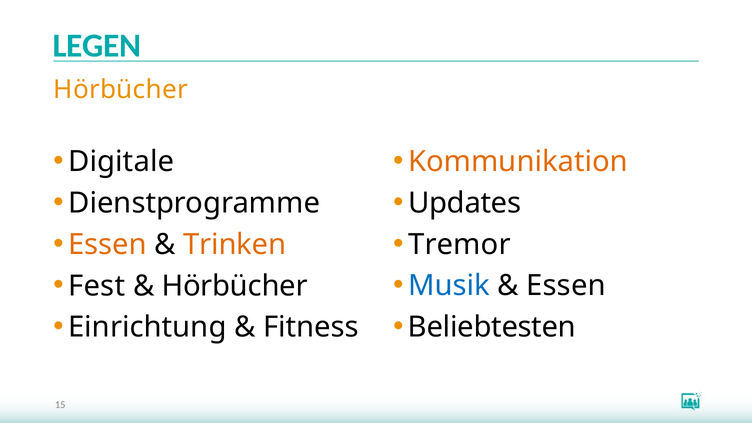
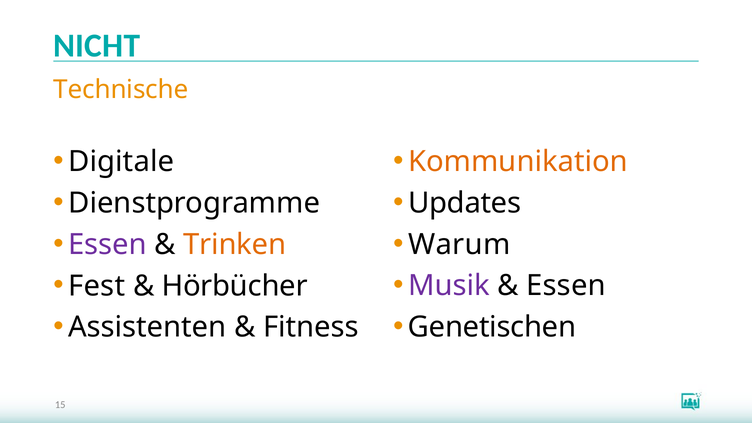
LEGEN: LEGEN -> NICHT
Hörbücher at (121, 90): Hörbücher -> Technische
Essen at (108, 244) colour: orange -> purple
Tremor: Tremor -> Warum
Musik colour: blue -> purple
Beliebtesten: Beliebtesten -> Genetischen
Einrichtung: Einrichtung -> Assistenten
